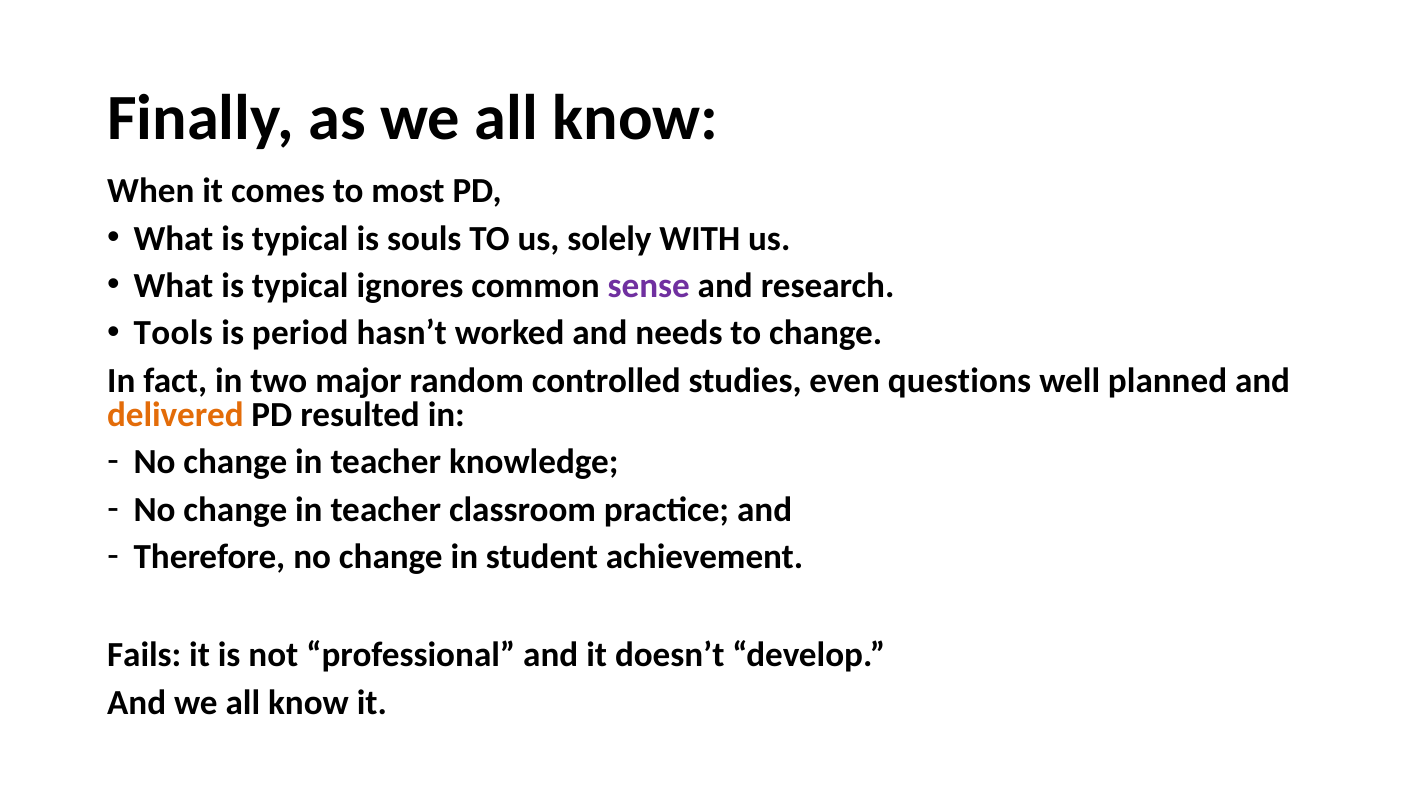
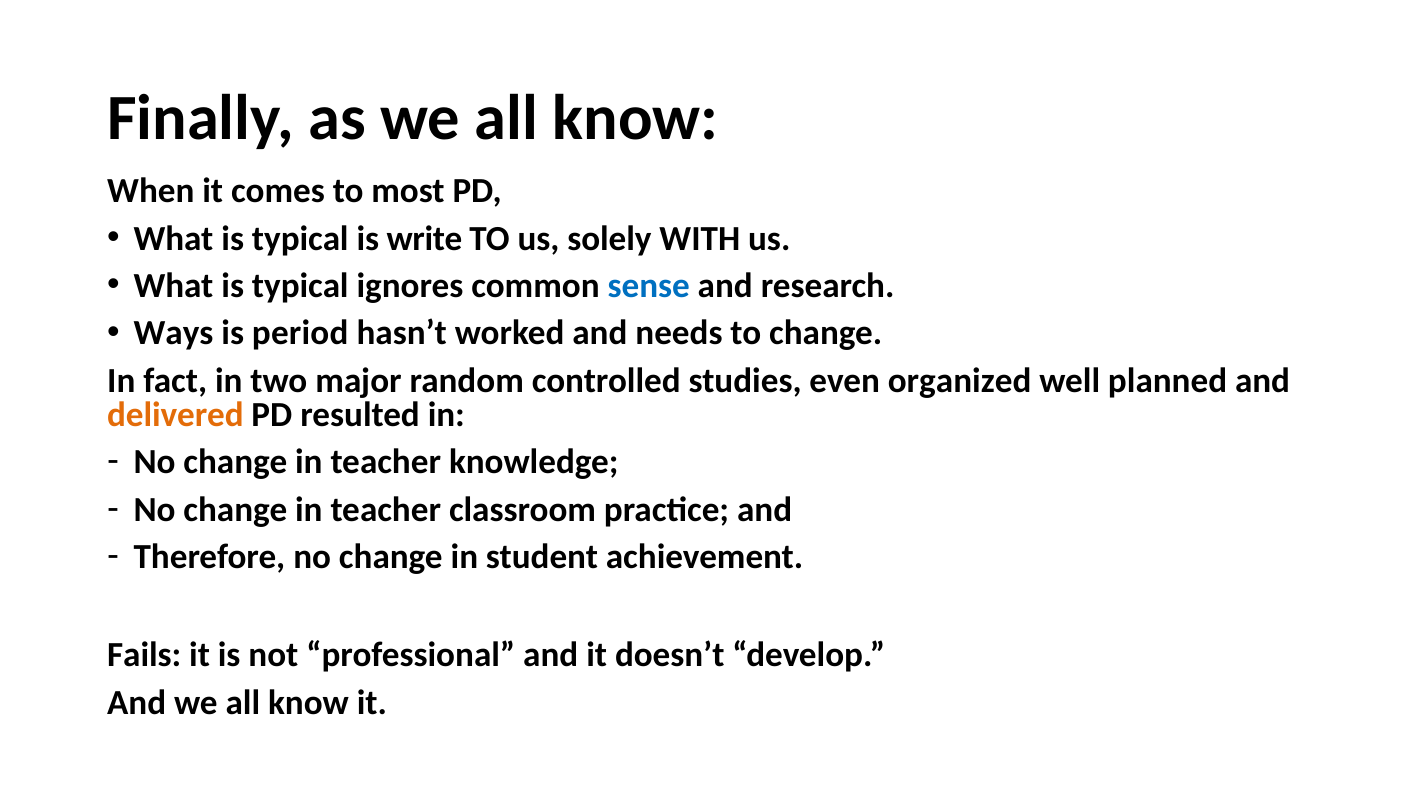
souls: souls -> write
sense colour: purple -> blue
Tools: Tools -> Ways
questions: questions -> organized
